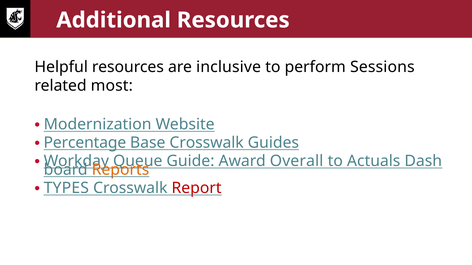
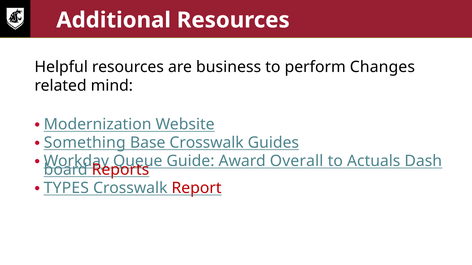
inclusive: inclusive -> business
Sessions: Sessions -> Changes
most: most -> mind
Percentage: Percentage -> Something
Reports colour: orange -> red
